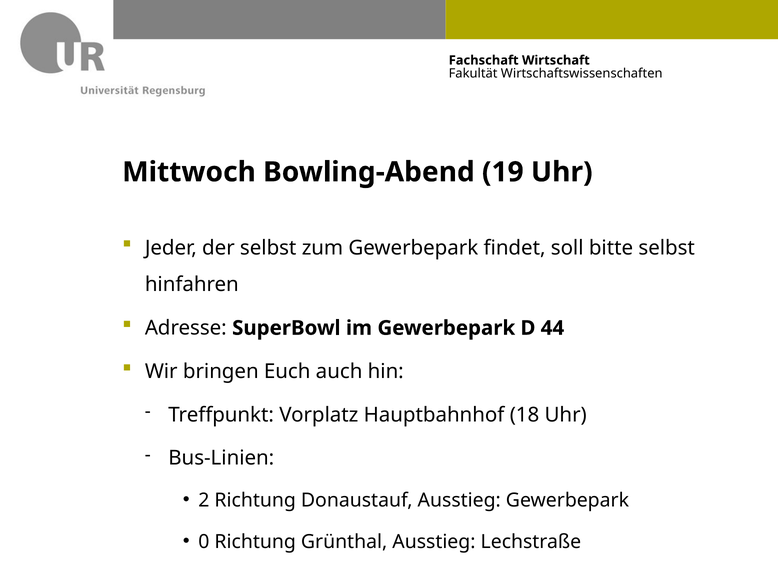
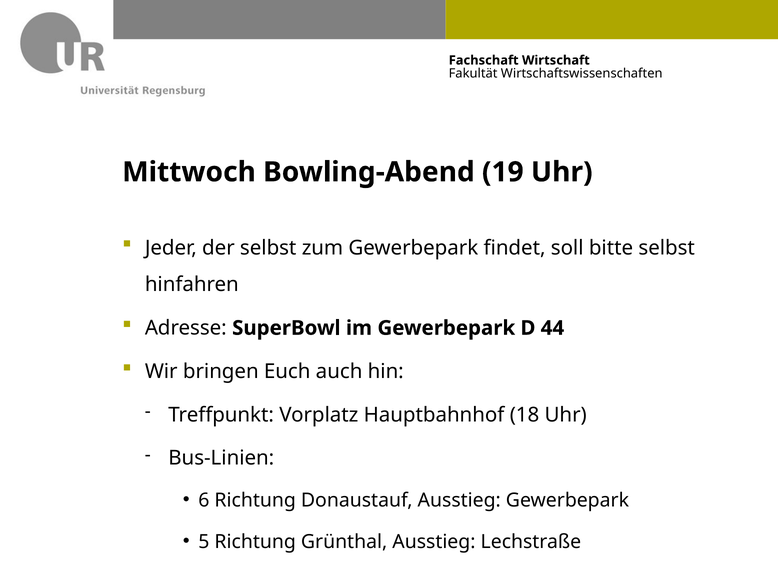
2: 2 -> 6
0: 0 -> 5
